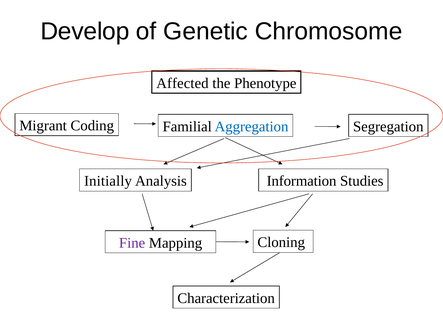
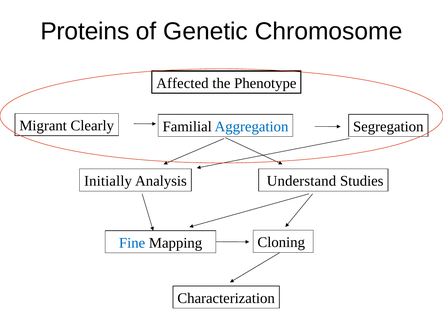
Develop: Develop -> Proteins
Coding: Coding -> Clearly
Information: Information -> Understand
Fine colour: purple -> blue
